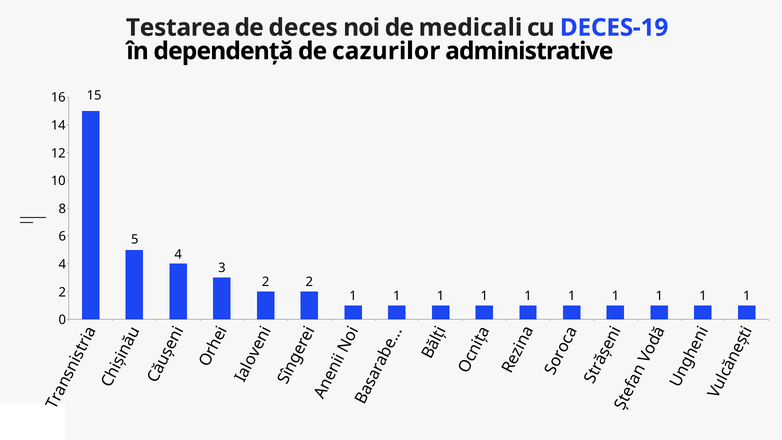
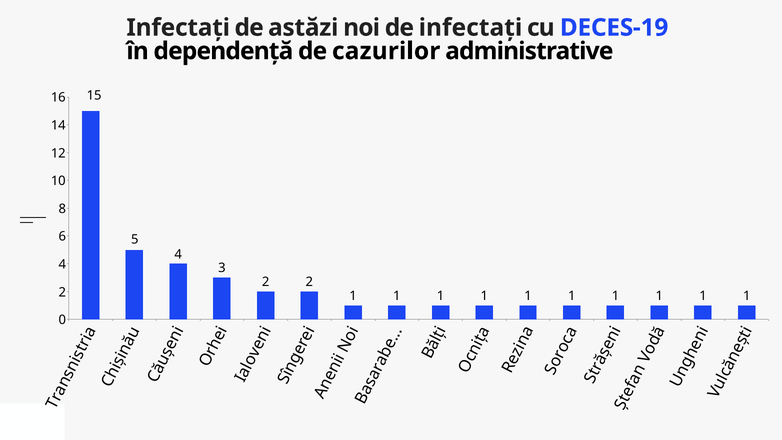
Testarea at (178, 28): Testarea -> Infectați
deces: deces -> astăzi
de medicali: medicali -> infectați
